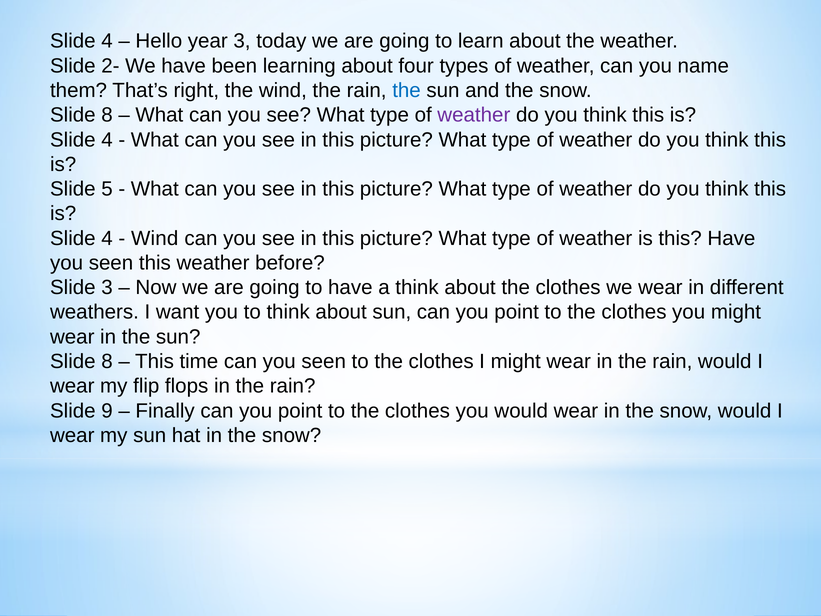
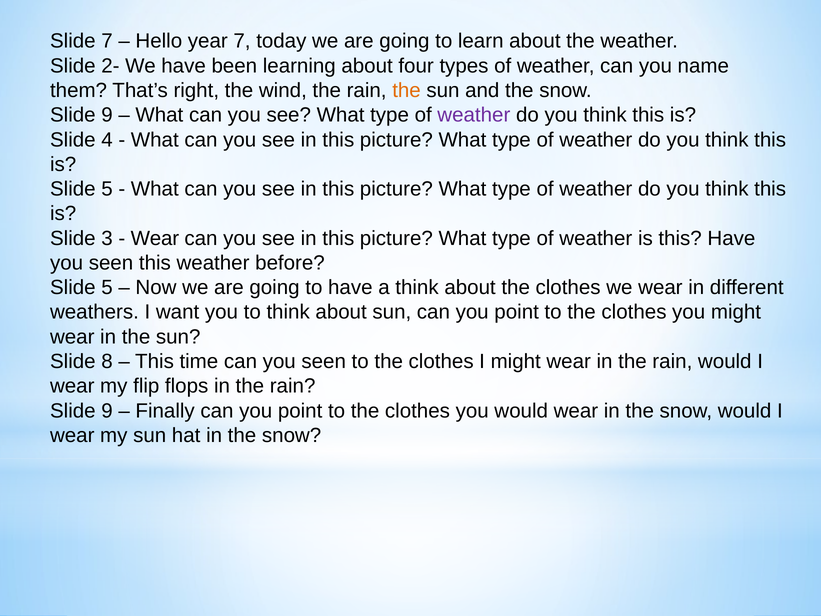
4 at (107, 41): 4 -> 7
year 3: 3 -> 7
the at (407, 90) colour: blue -> orange
8 at (107, 115): 8 -> 9
4 at (107, 238): 4 -> 3
Wind at (155, 238): Wind -> Wear
3 at (107, 287): 3 -> 5
